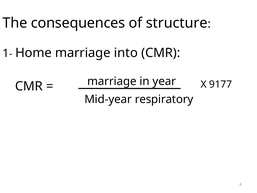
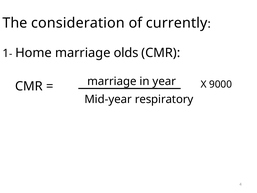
consequences: consequences -> consideration
structure: structure -> currently
into: into -> olds
9177: 9177 -> 9000
